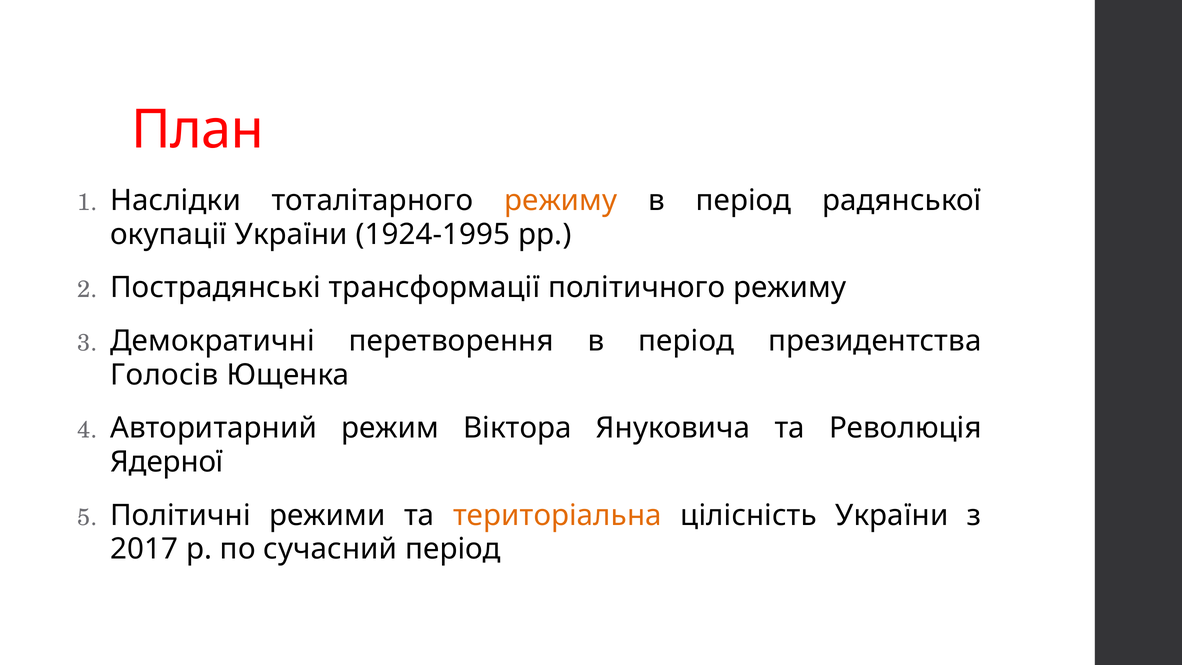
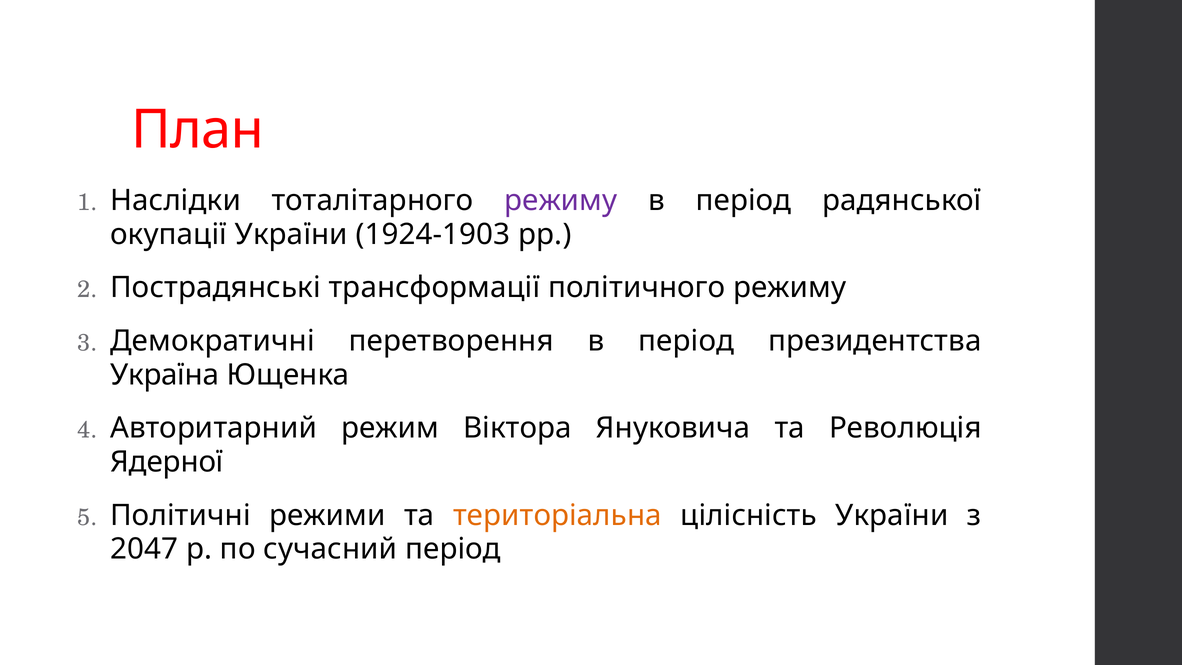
режиму at (561, 201) colour: orange -> purple
1924-1995: 1924-1995 -> 1924-1903
Голосів: Голосів -> Україна
2017: 2017 -> 2047
